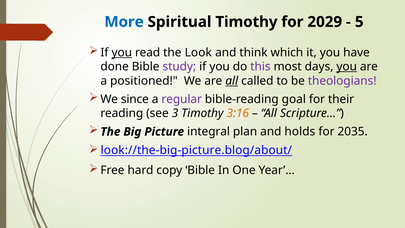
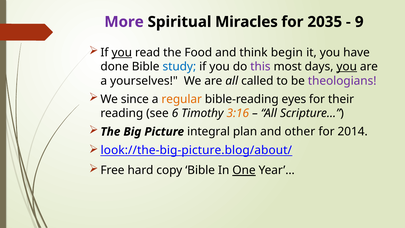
More colour: blue -> purple
Spiritual Timothy: Timothy -> Miracles
2029: 2029 -> 2035
5: 5 -> 9
Look: Look -> Food
which: which -> begin
study colour: purple -> blue
positioned: positioned -> yourselves
all at (232, 81) underline: present -> none
regular colour: purple -> orange
goal: goal -> eyes
3: 3 -> 6
holds: holds -> other
2035: 2035 -> 2014
One underline: none -> present
